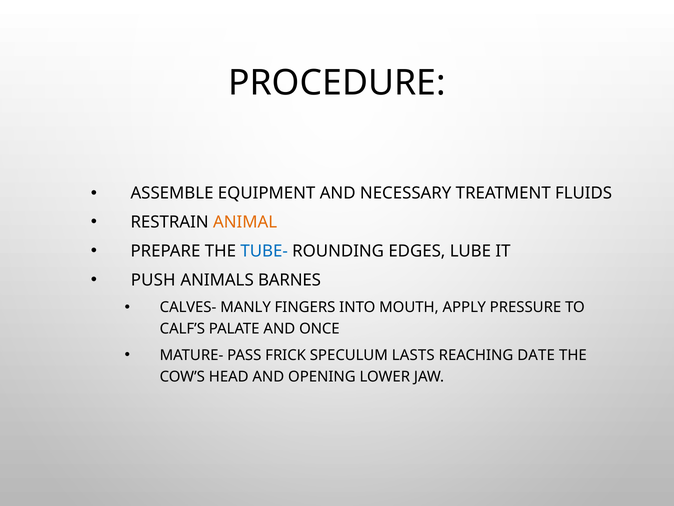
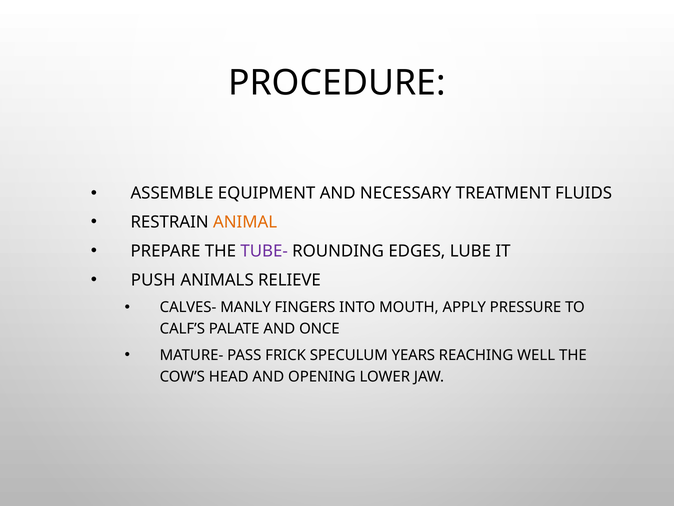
TUBE- colour: blue -> purple
BARNES: BARNES -> RELIEVE
LASTS: LASTS -> YEARS
DATE: DATE -> WELL
